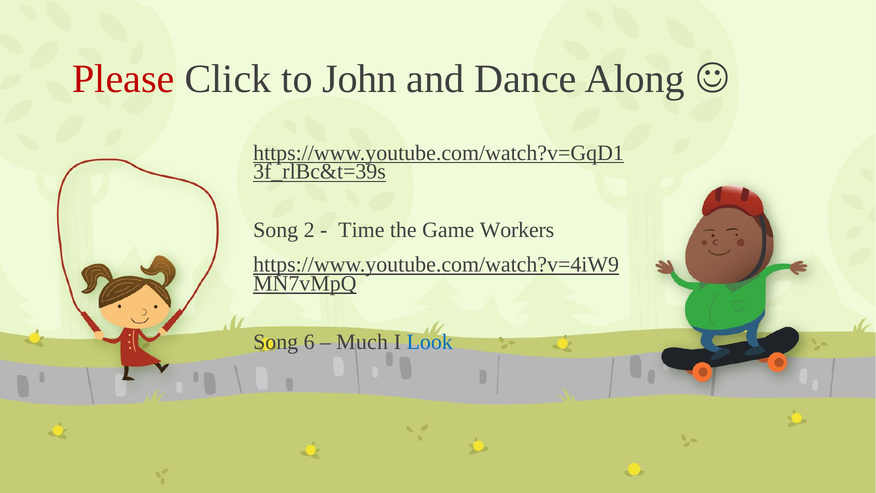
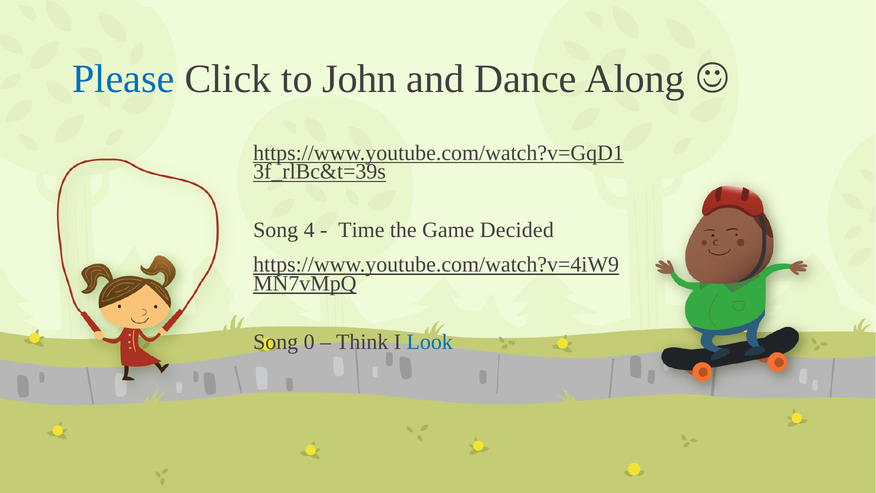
Please colour: red -> blue
2: 2 -> 4
Workers: Workers -> Decided
6: 6 -> 0
Much: Much -> Think
